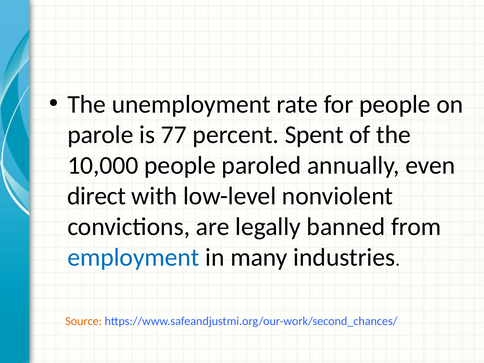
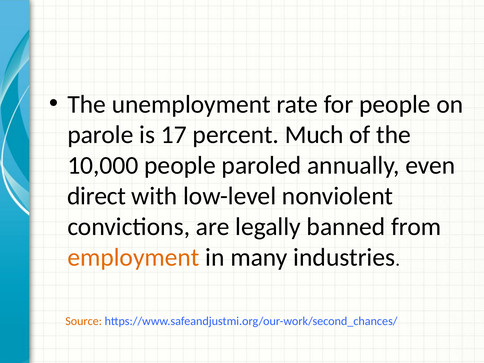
77: 77 -> 17
Spent: Spent -> Much
employment colour: blue -> orange
